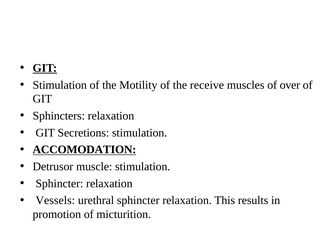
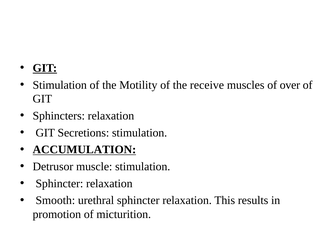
ACCOMODATION: ACCOMODATION -> ACCUMULATION
Vessels: Vessels -> Smooth
